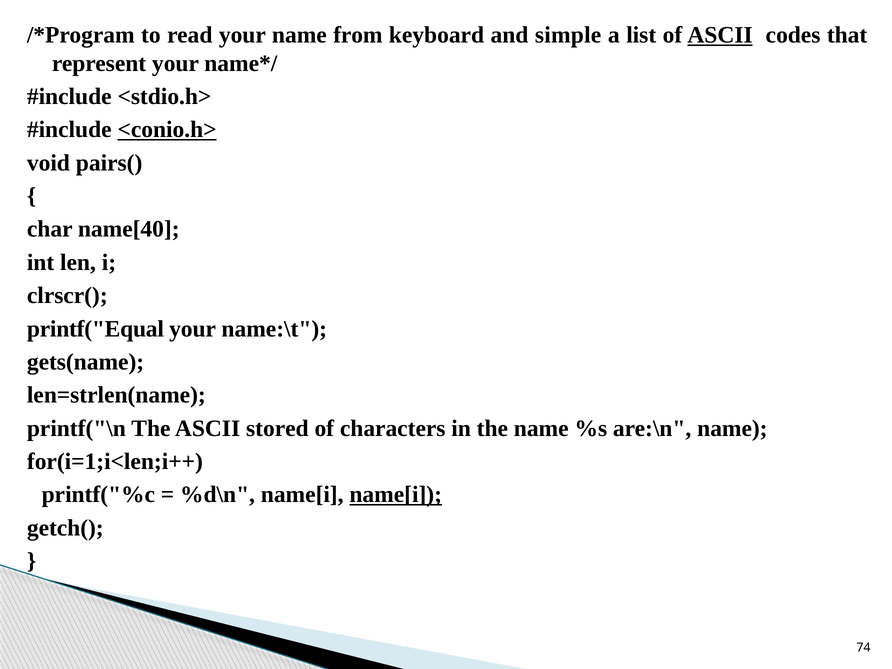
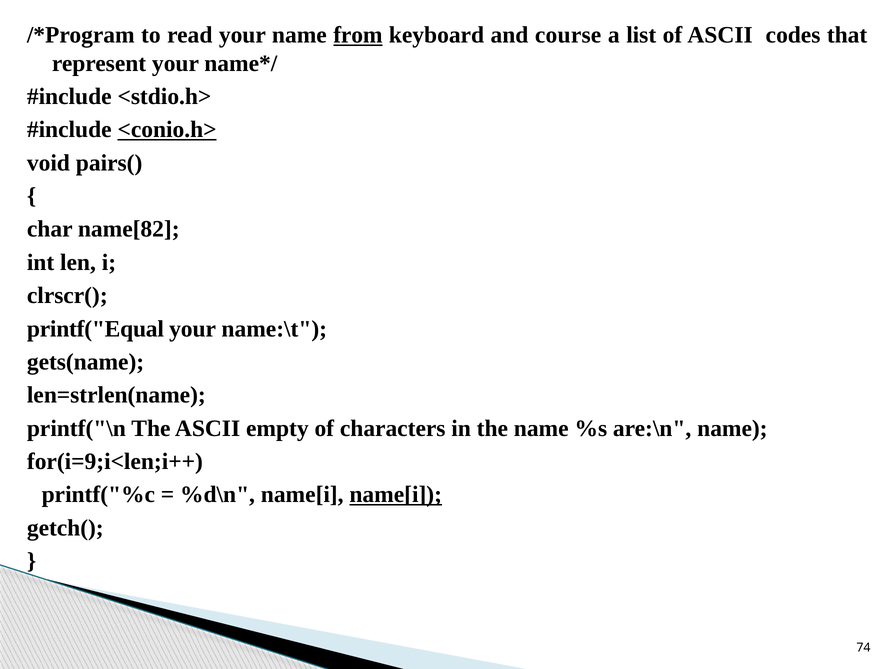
from underline: none -> present
simple: simple -> course
ASCII at (720, 35) underline: present -> none
name[40: name[40 -> name[82
stored: stored -> empty
for(i=1;i<len;i++: for(i=1;i<len;i++ -> for(i=9;i<len;i++
